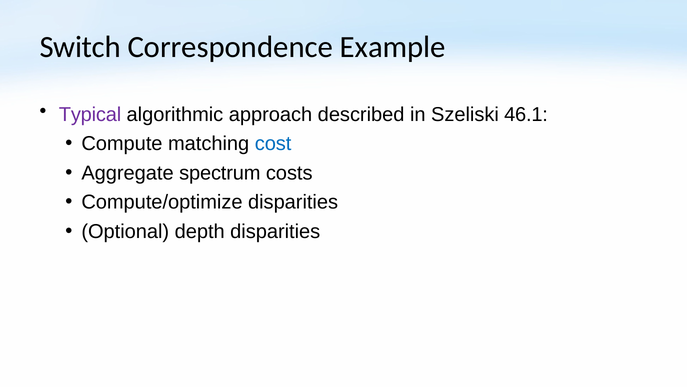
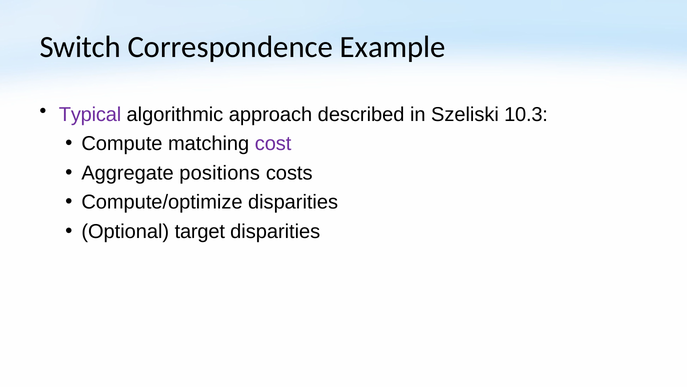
46.1: 46.1 -> 10.3
cost colour: blue -> purple
spectrum: spectrum -> positions
depth: depth -> target
